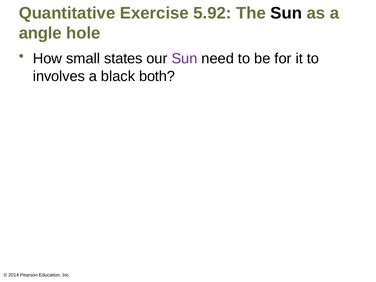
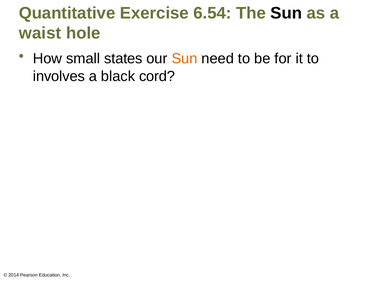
5.92: 5.92 -> 6.54
angle: angle -> waist
Sun at (185, 59) colour: purple -> orange
both: both -> cord
